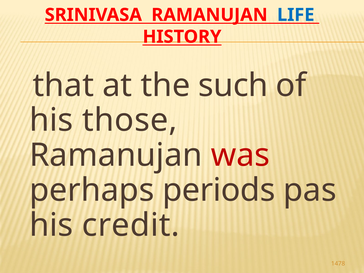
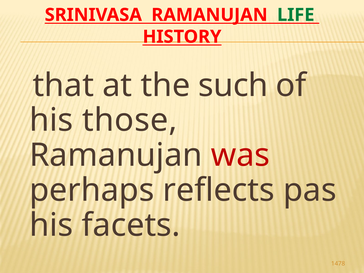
LIFE colour: blue -> green
periods: periods -> reflects
credit: credit -> facets
